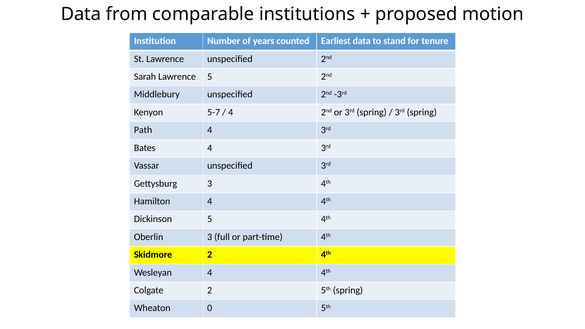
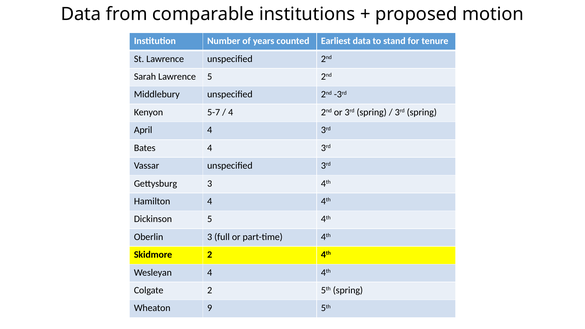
Path: Path -> April
0: 0 -> 9
